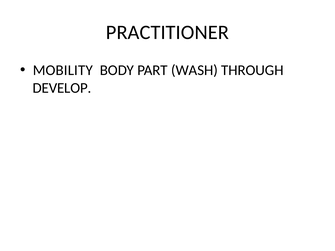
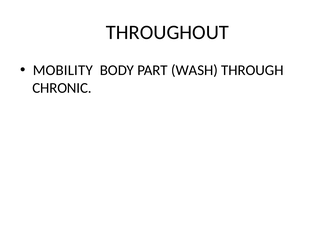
PRACTITIONER: PRACTITIONER -> THROUGHOUT
DEVELOP: DEVELOP -> CHRONIC
